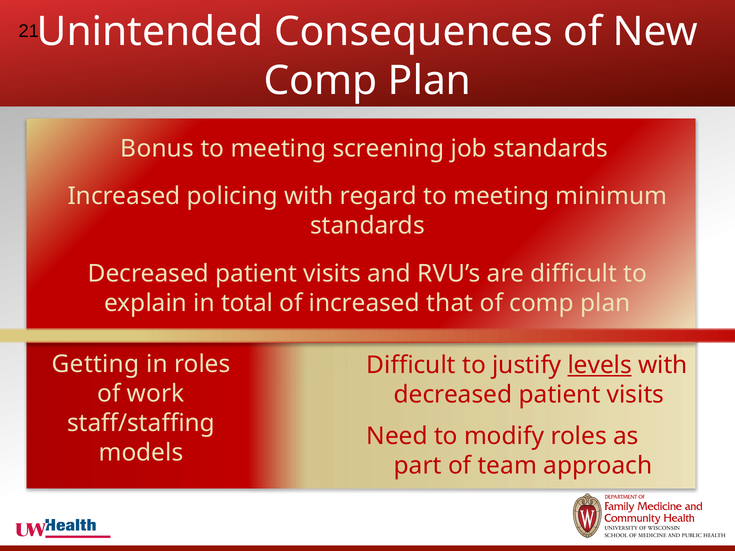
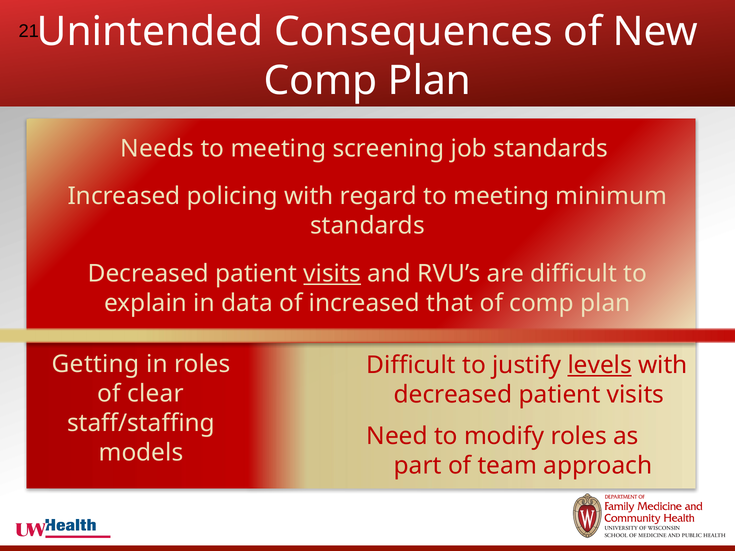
Bonus: Bonus -> Needs
visits at (332, 274) underline: none -> present
total: total -> data
work: work -> clear
